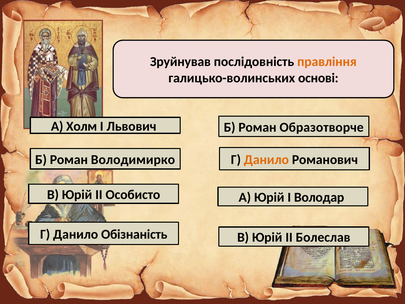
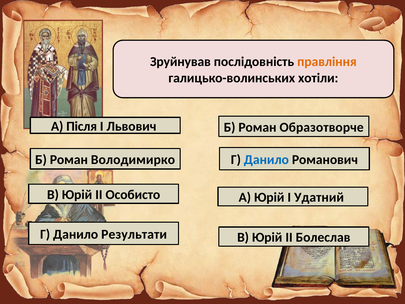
основі: основі -> хотіли
Холм: Холм -> Після
Данило at (266, 160) colour: orange -> blue
Володар: Володар -> Удатний
Обізнаність: Обізнаність -> Результати
